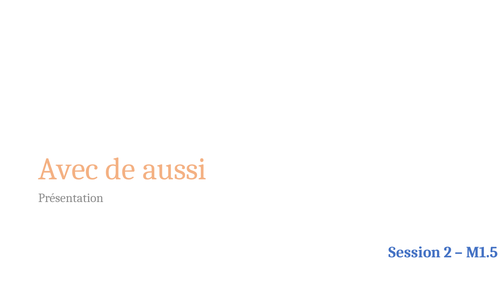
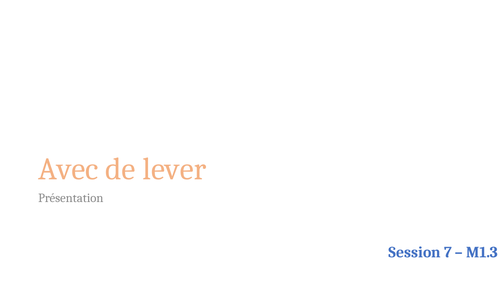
aussi: aussi -> lever
2: 2 -> 7
M1.5: M1.5 -> M1.3
